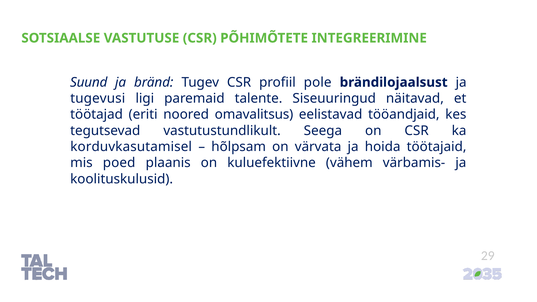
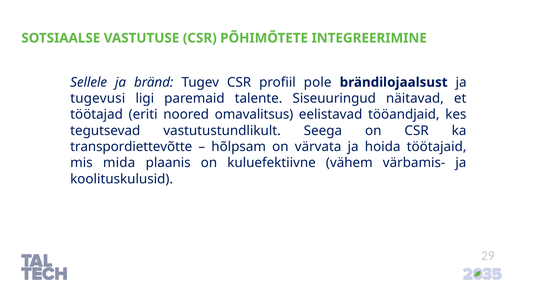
Suund: Suund -> Sellele
korduvkasutamisel: korduvkasutamisel -> transpordiettevõtte
poed: poed -> mida
